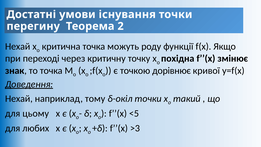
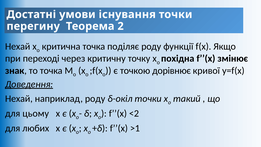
можуть: можуть -> поділяє
наприклад тому: тому -> роду
<5: <5 -> <2
>3: >3 -> >1
